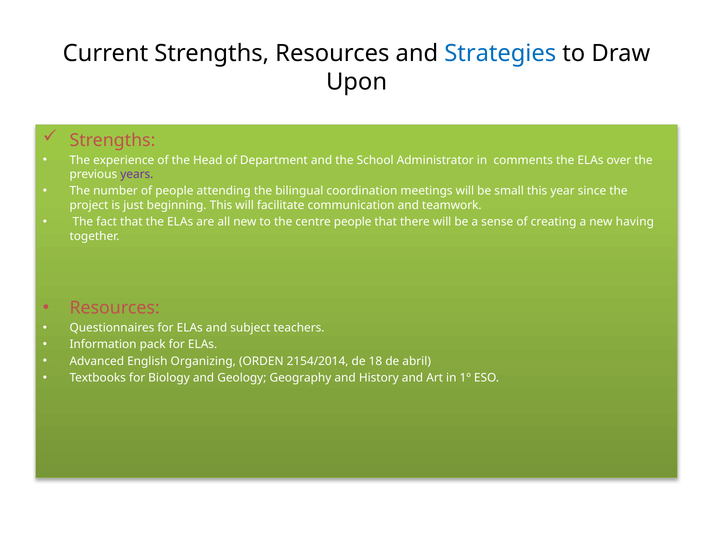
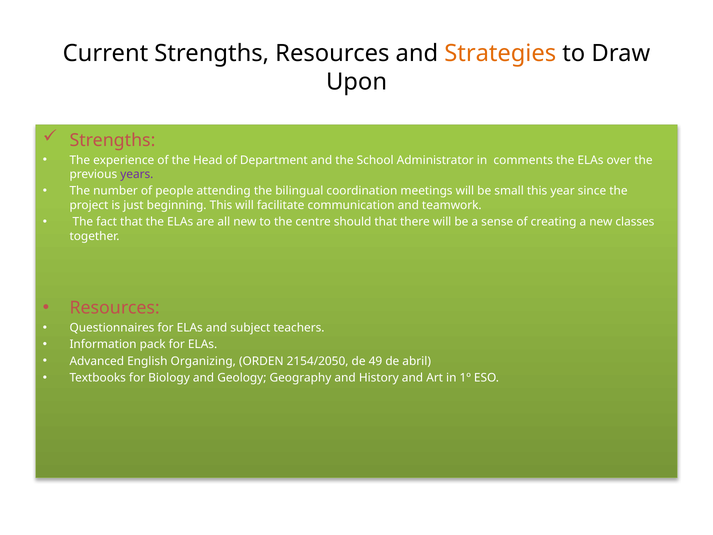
Strategies colour: blue -> orange
centre people: people -> should
having: having -> classes
2154/2014: 2154/2014 -> 2154/2050
18: 18 -> 49
